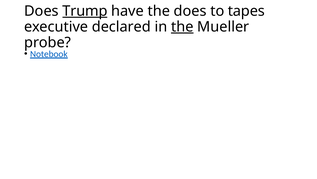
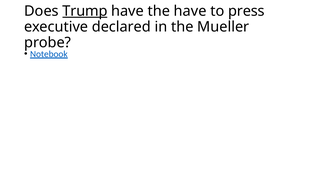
the does: does -> have
tapes: tapes -> press
the at (182, 27) underline: present -> none
